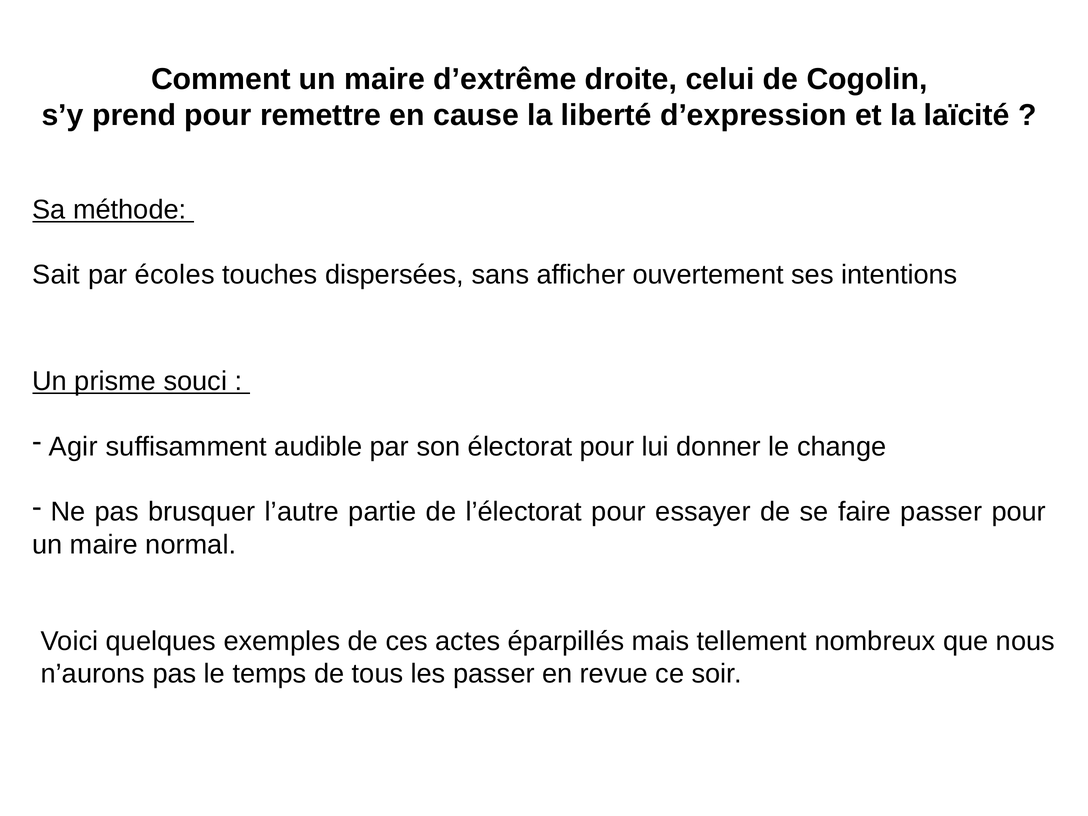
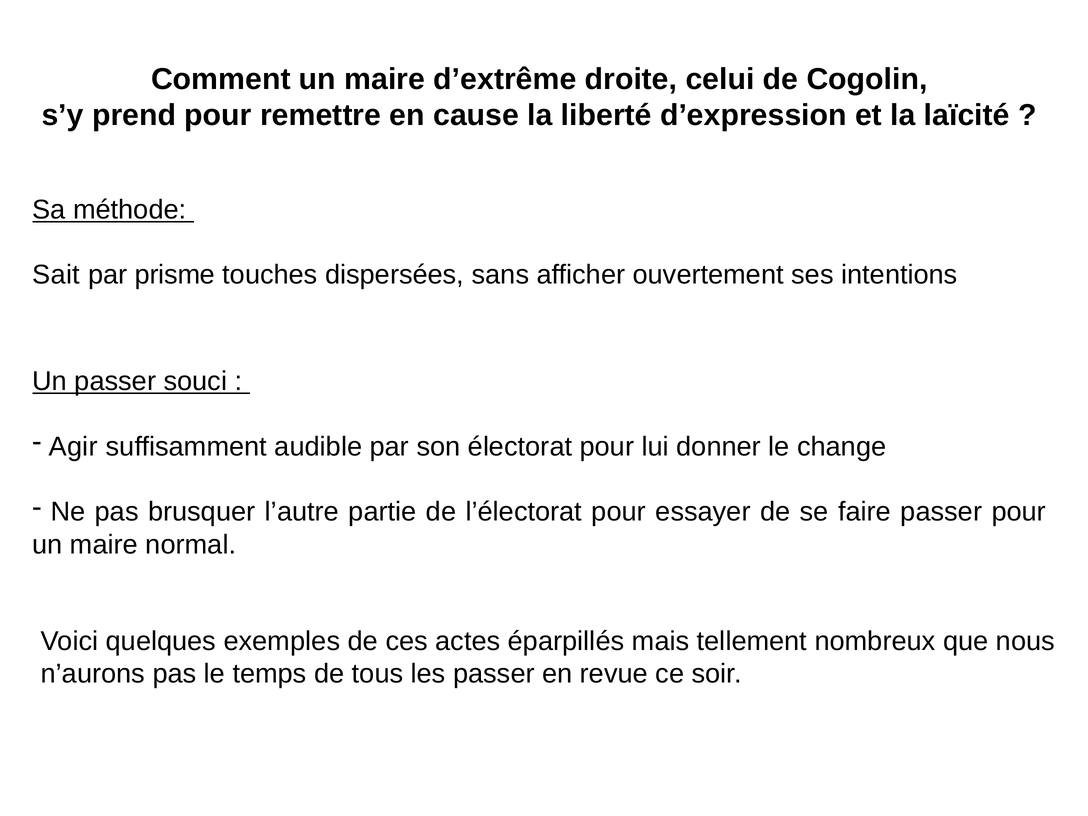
écoles: écoles -> prisme
Un prisme: prisme -> passer
